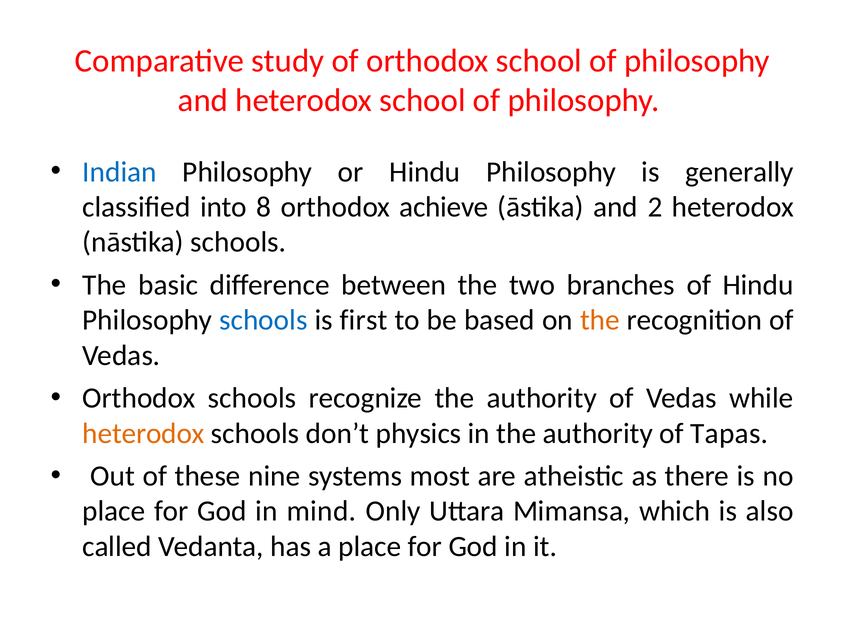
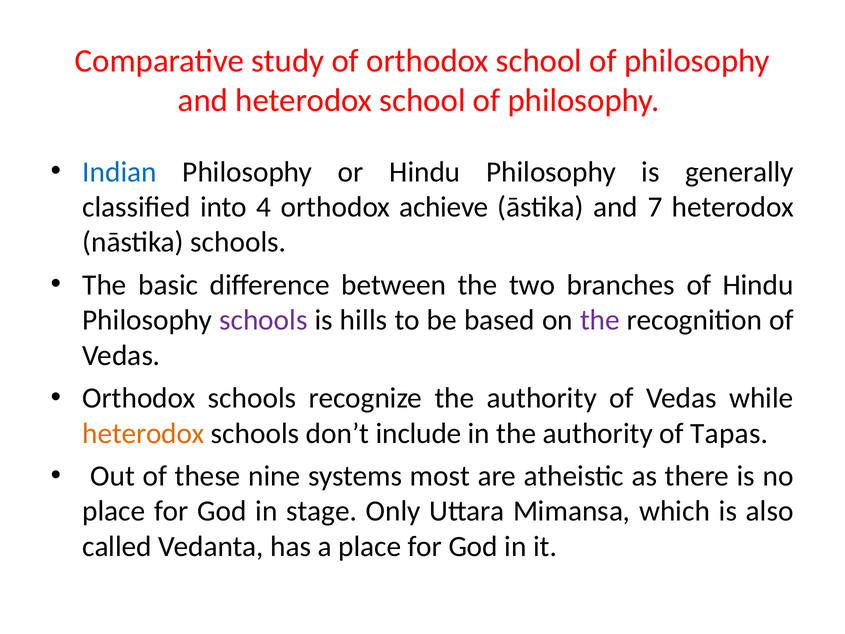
8: 8 -> 4
2: 2 -> 7
schools at (263, 320) colour: blue -> purple
first: first -> hills
the at (600, 320) colour: orange -> purple
physics: physics -> include
mind: mind -> stage
